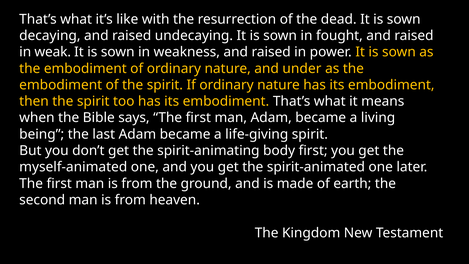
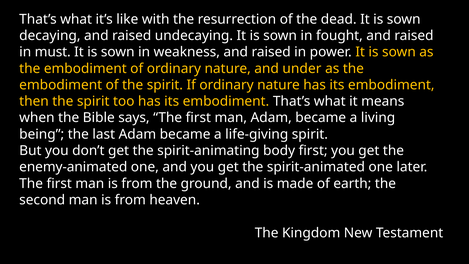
weak: weak -> must
myself-animated: myself-animated -> enemy-animated
